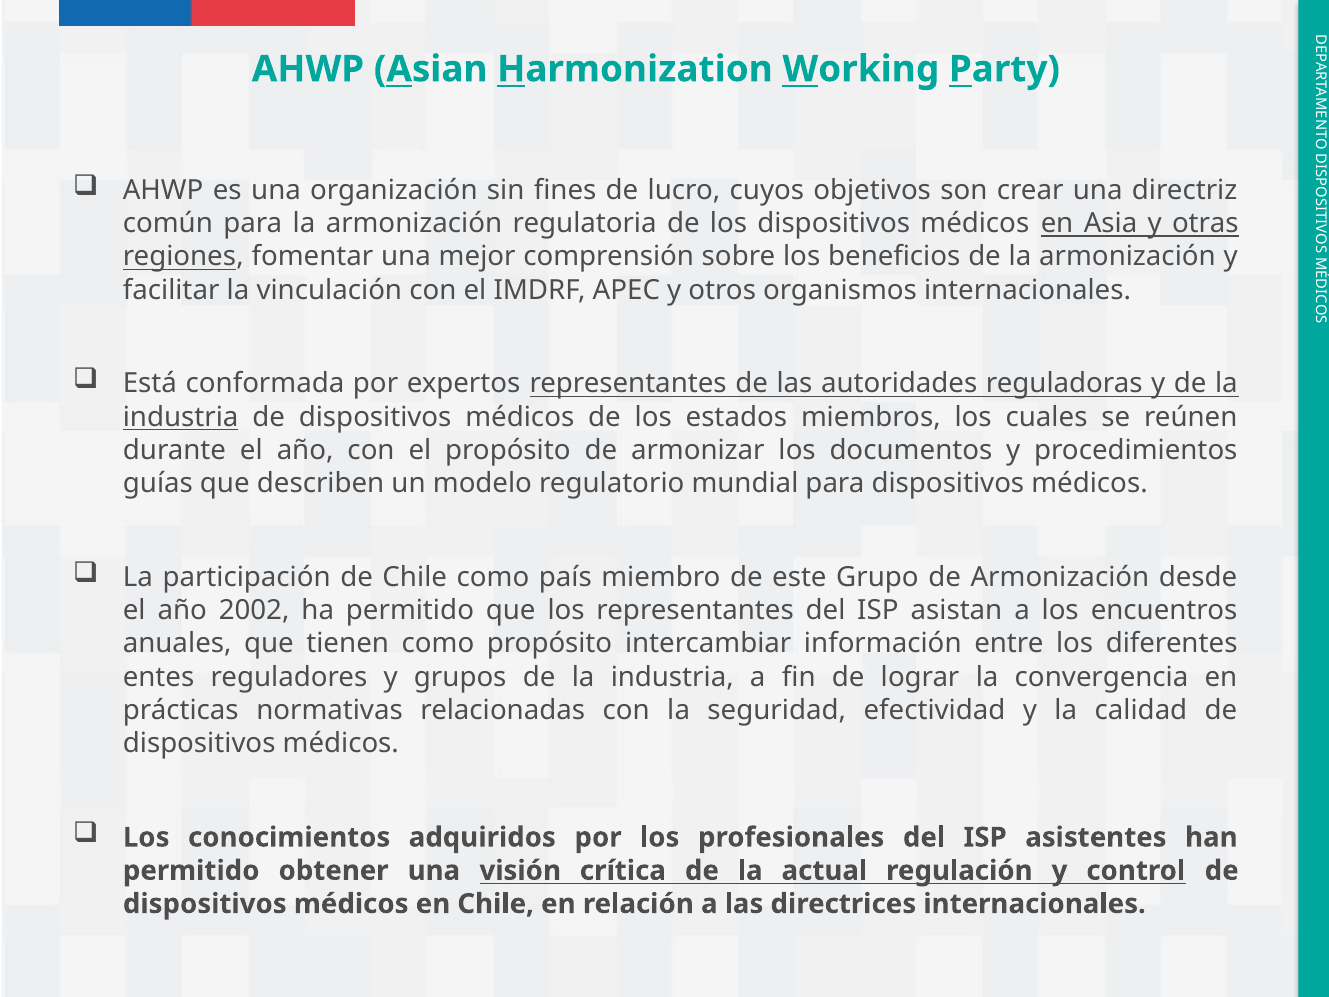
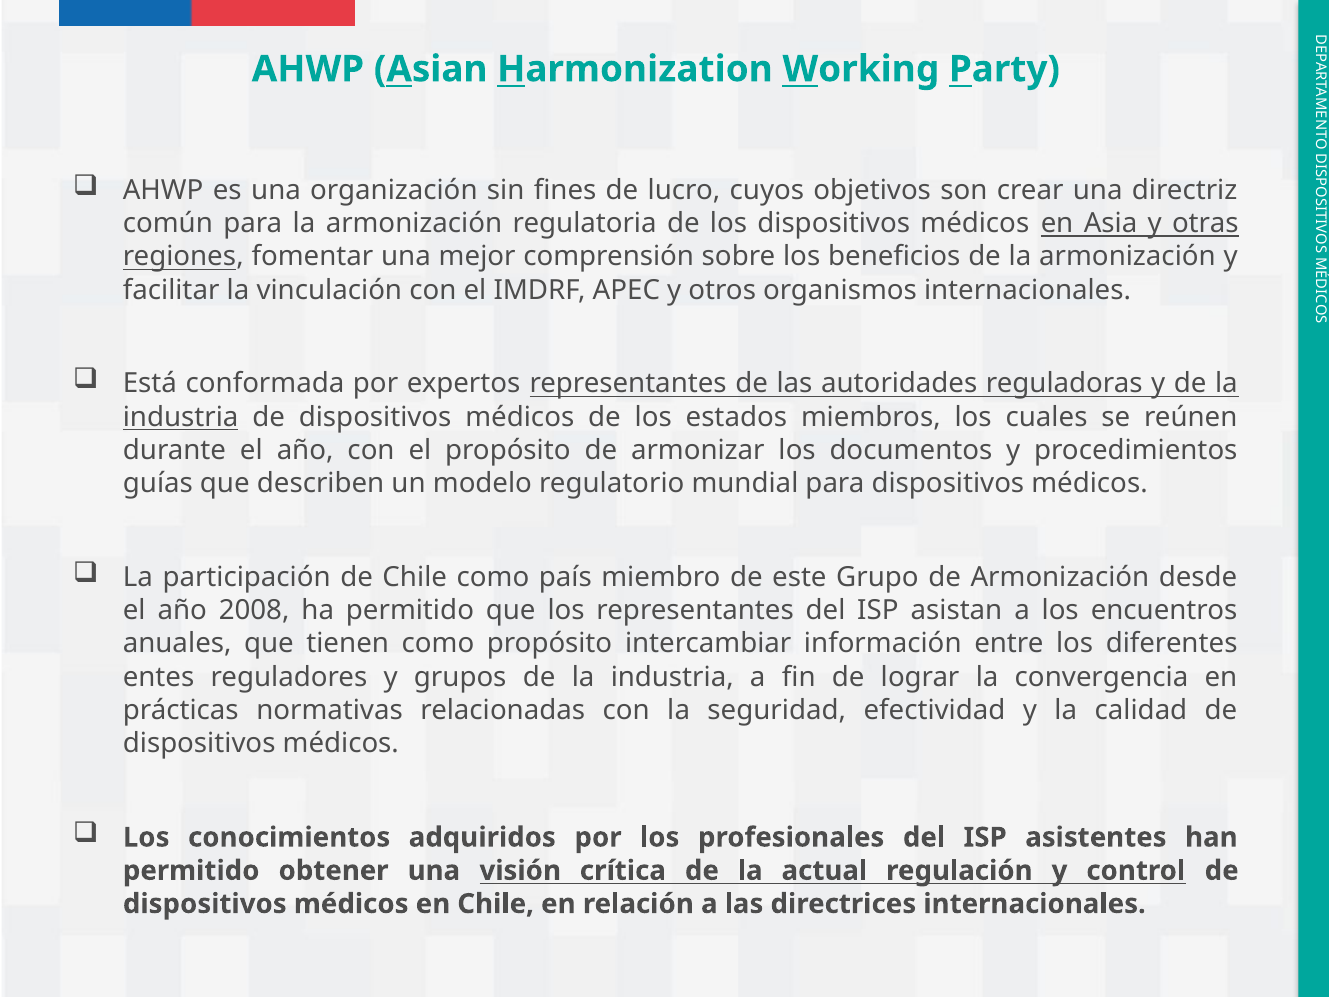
2002: 2002 -> 2008
